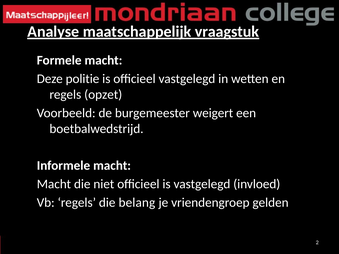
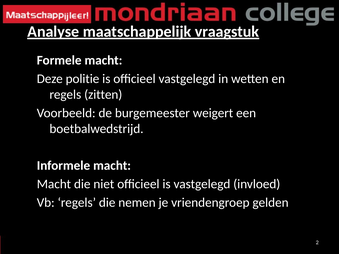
opzet: opzet -> zitten
belang: belang -> nemen
